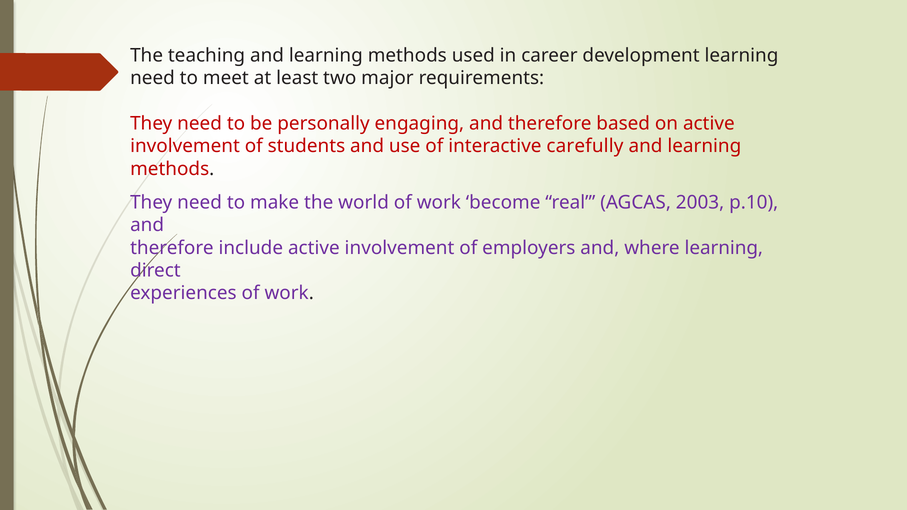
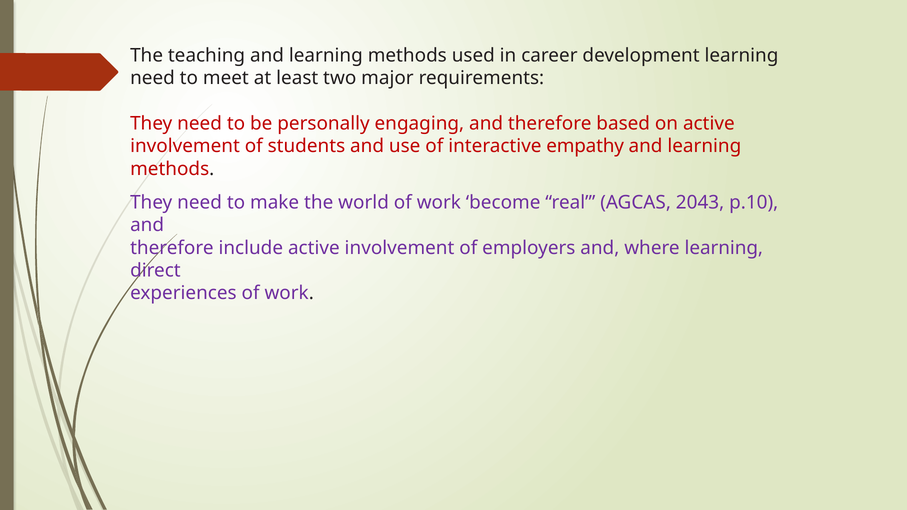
carefully: carefully -> empathy
2003: 2003 -> 2043
